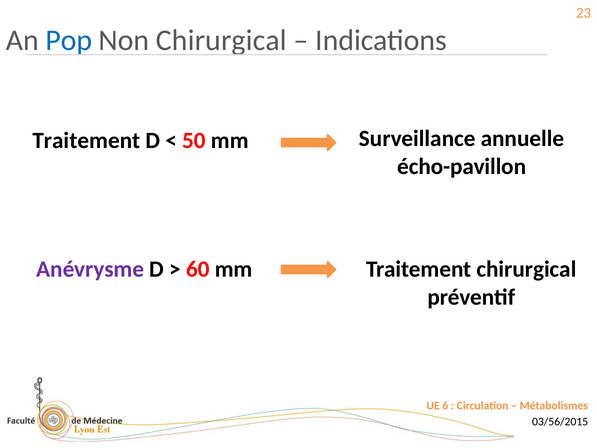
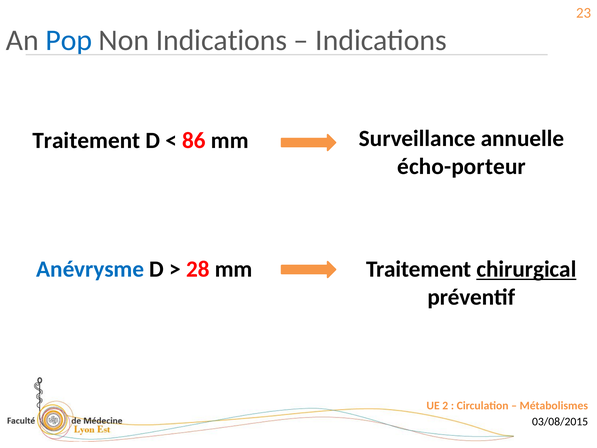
Non Chirurgical: Chirurgical -> Indications
50: 50 -> 86
écho-pavillon: écho-pavillon -> écho-porteur
Anévrysme colour: purple -> blue
60: 60 -> 28
chirurgical at (526, 269) underline: none -> present
6: 6 -> 2
03/56/2015: 03/56/2015 -> 03/08/2015
